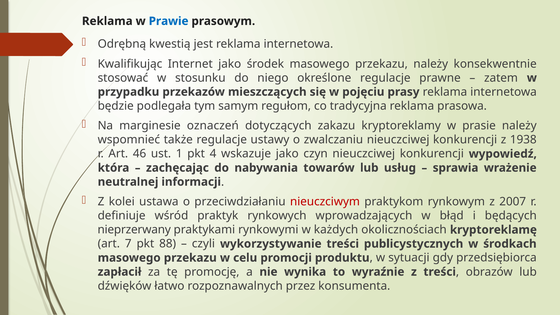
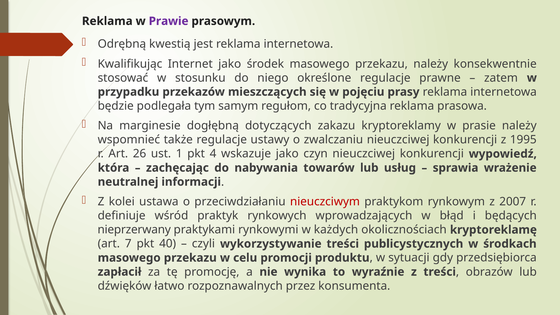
Prawie colour: blue -> purple
oznaczeń: oznaczeń -> dogłębną
1938: 1938 -> 1995
46: 46 -> 26
88: 88 -> 40
